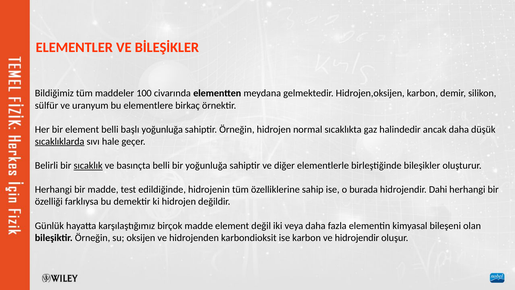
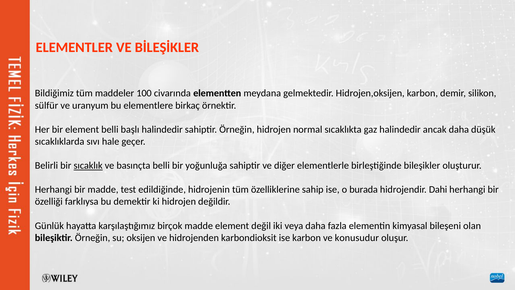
başlı yoğunluğa: yoğunluğa -> halindedir
sıcaklıklarda underline: present -> none
ve hidrojendir: hidrojendir -> konusudur
